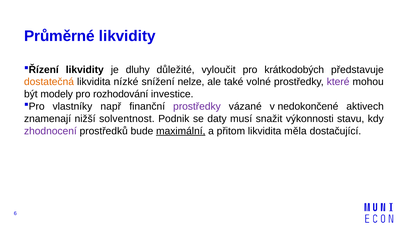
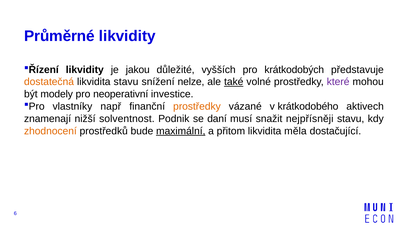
dluhy: dluhy -> jakou
vyloučit: vyloučit -> vyšších
likvidita nízké: nízké -> stavu
také underline: none -> present
rozhodování: rozhodování -> neoperativní
prostředky at (197, 106) colour: purple -> orange
nedokončené: nedokončené -> krátkodobého
daty: daty -> daní
výkonnosti: výkonnosti -> nejpřísněji
zhodnocení colour: purple -> orange
